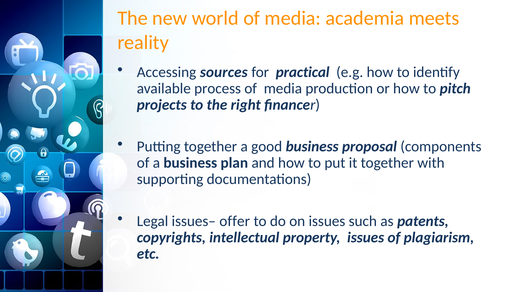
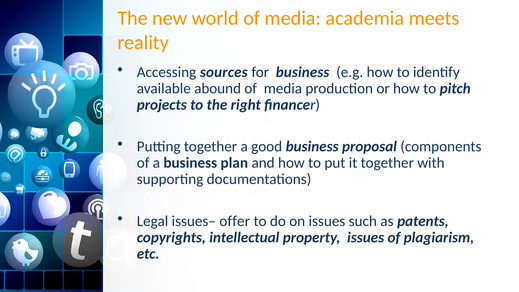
for practical: practical -> business
process: process -> abound
